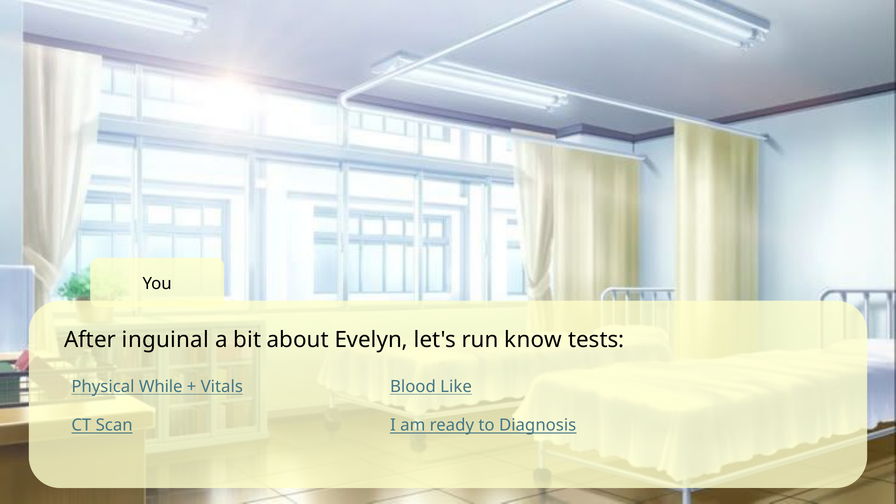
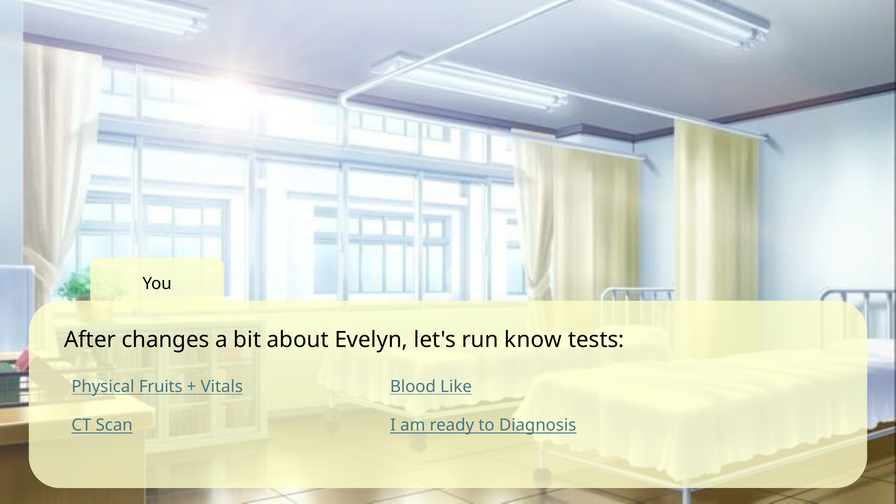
inguinal: inguinal -> changes
While: While -> Fruits
